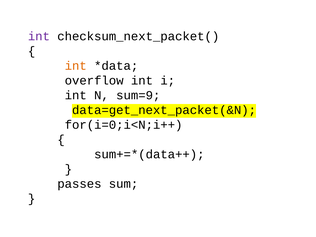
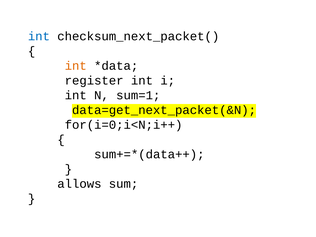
int at (39, 36) colour: purple -> blue
overflow: overflow -> register
sum=9: sum=9 -> sum=1
passes: passes -> allows
